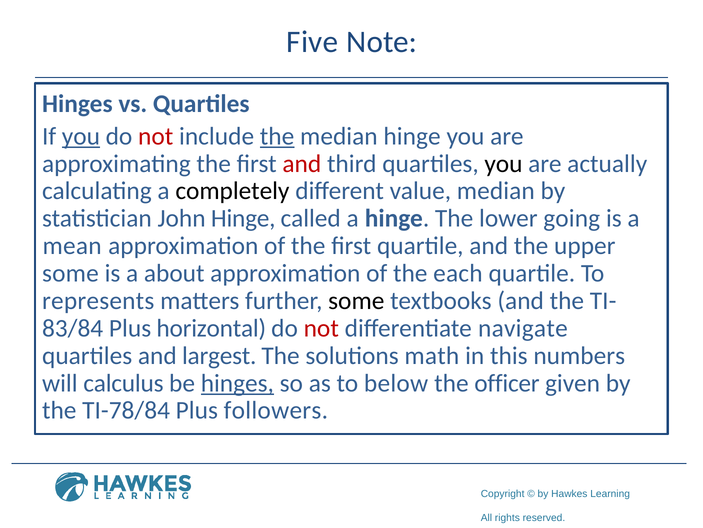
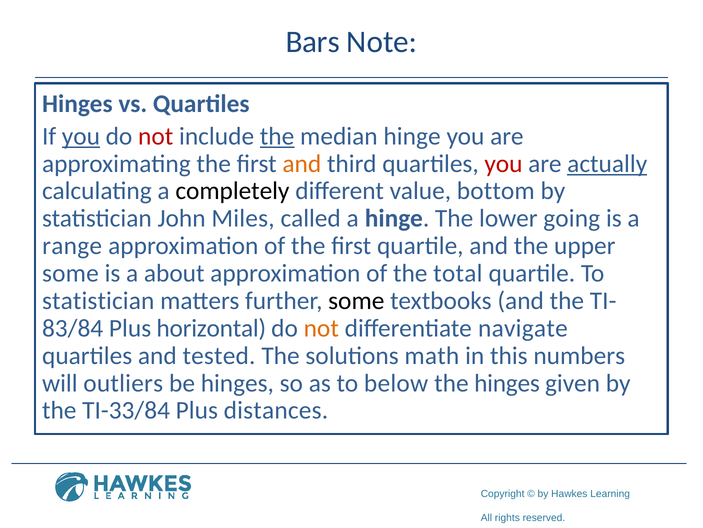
Five: Five -> Bars
and at (302, 163) colour: red -> orange
you at (503, 163) colour: black -> red
actually underline: none -> present
value median: median -> bottom
John Hinge: Hinge -> Miles
mean: mean -> range
each: each -> total
represents at (98, 300): represents -> statistician
not at (321, 328) colour: red -> orange
largest: largest -> tested
calculus: calculus -> outliers
hinges at (237, 383) underline: present -> none
the officer: officer -> hinges
TI-78/84: TI-78/84 -> TI-33/84
followers: followers -> distances
